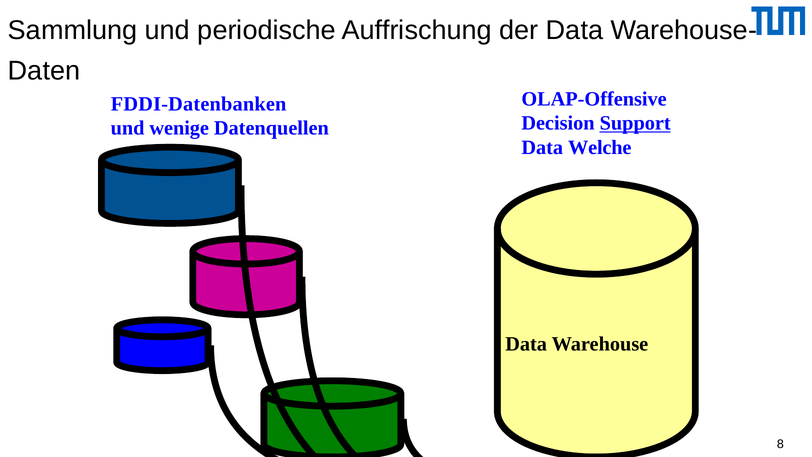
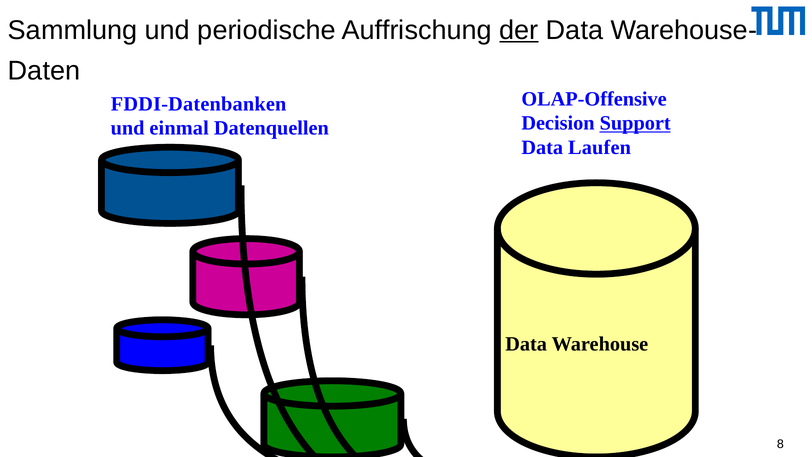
der underline: none -> present
wenige: wenige -> einmal
Welche: Welche -> Laufen
